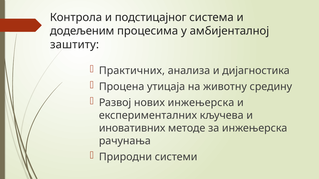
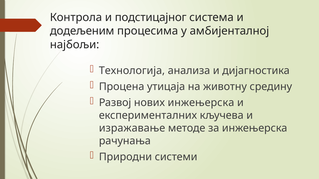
заштиту: заштиту -> најбољи
Практичних: Практичних -> Технологија
иновативних: иновативних -> изражавање
